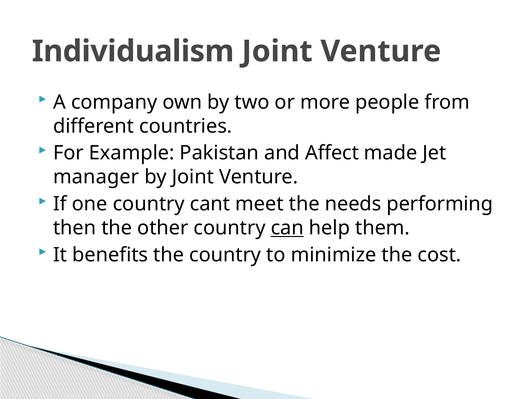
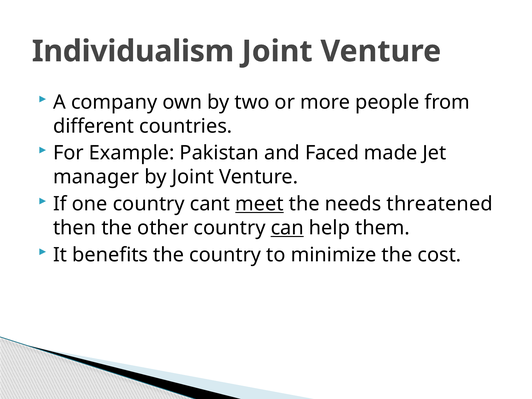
Affect: Affect -> Faced
meet underline: none -> present
performing: performing -> threatened
